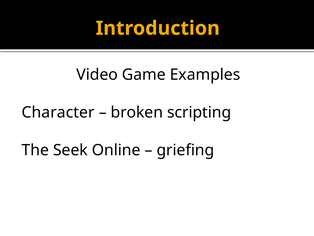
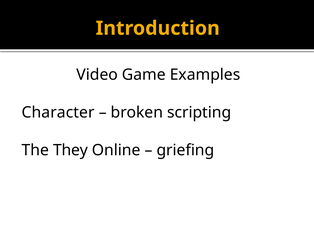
Seek: Seek -> They
